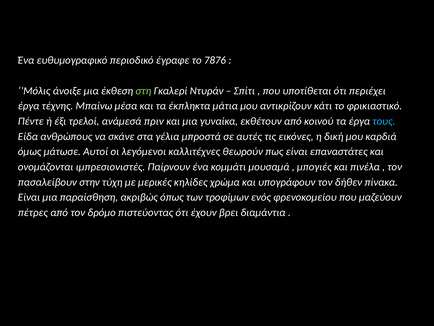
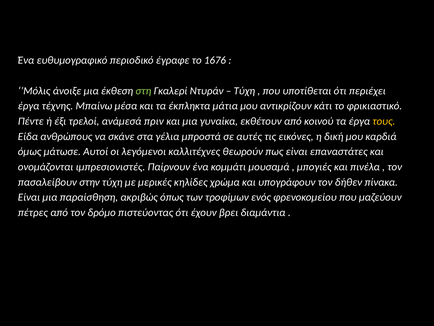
7876: 7876 -> 1676
Σπίτι at (244, 91): Σπίτι -> Τύχη
τους colour: light blue -> yellow
